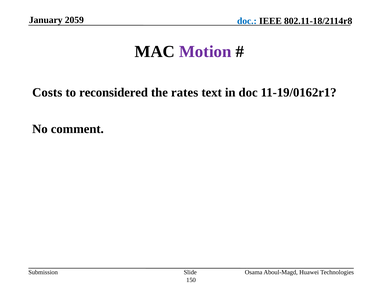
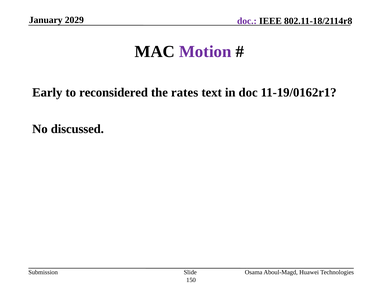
2059: 2059 -> 2029
doc at (247, 21) colour: blue -> purple
Costs: Costs -> Early
comment: comment -> discussed
